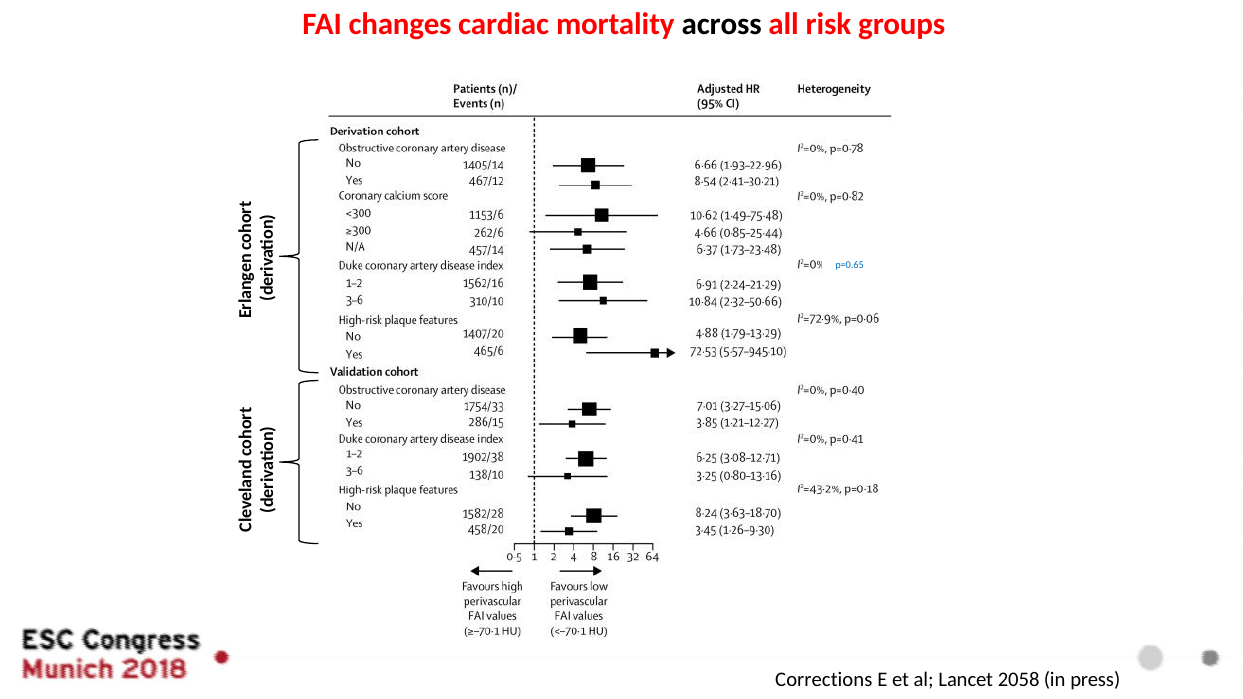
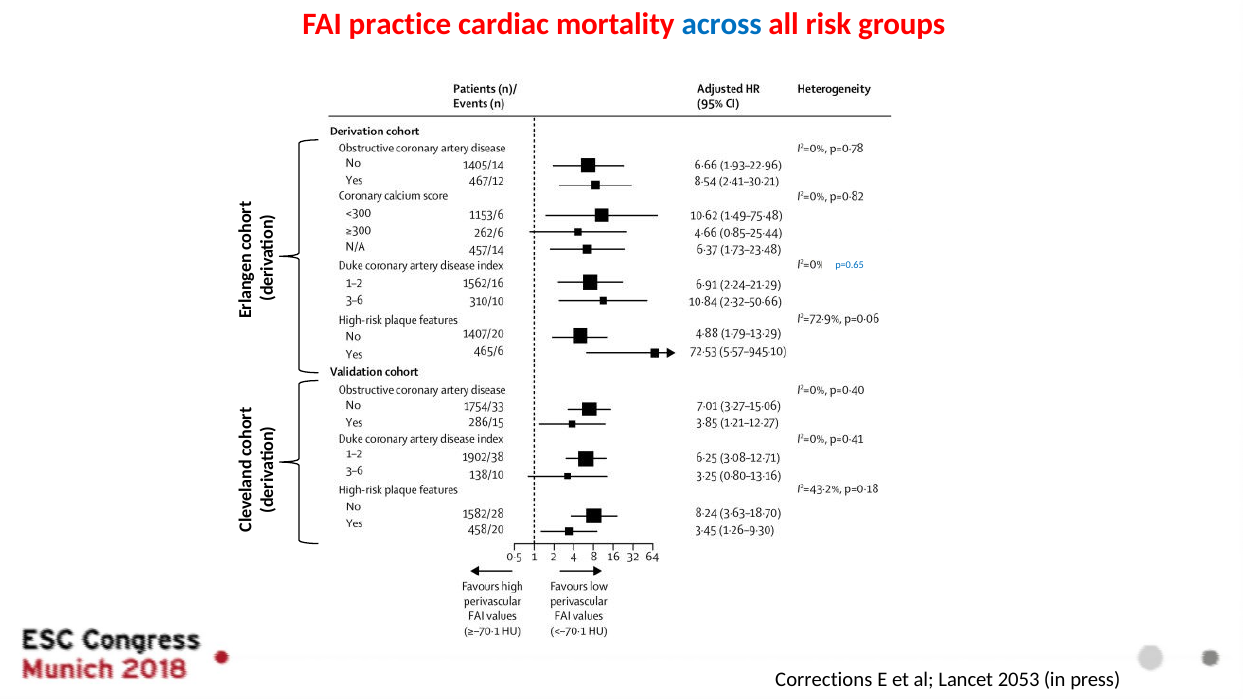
changes: changes -> practice
across colour: black -> blue
2058: 2058 -> 2053
